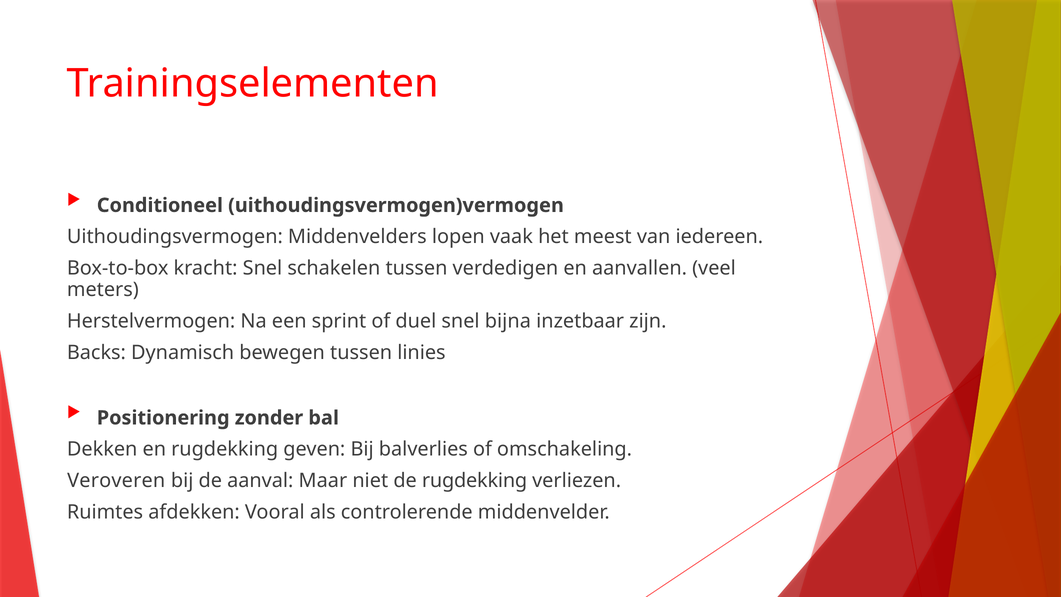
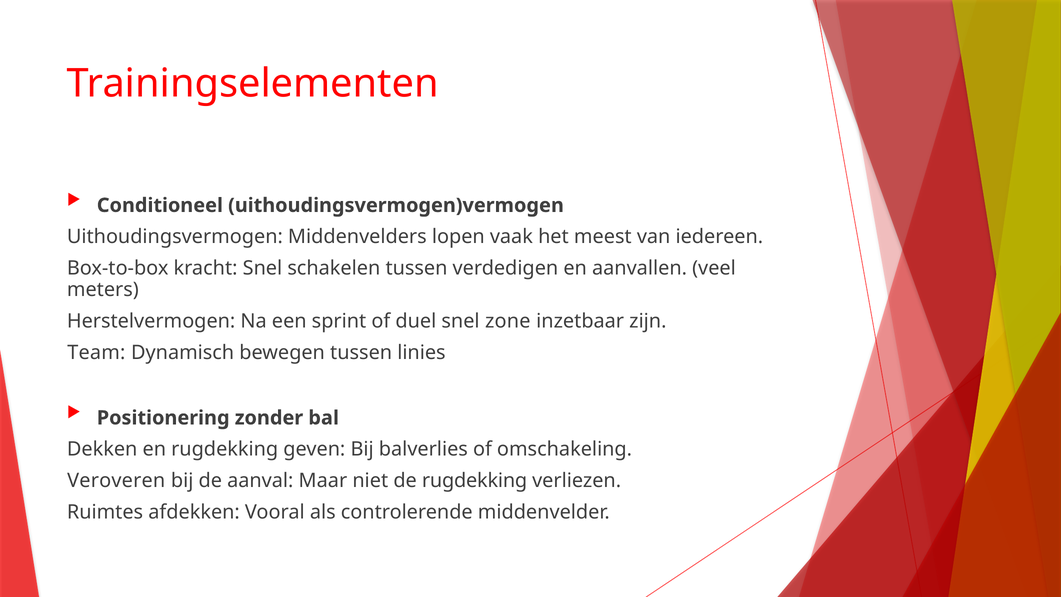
bijna: bijna -> zone
Backs: Backs -> Team
